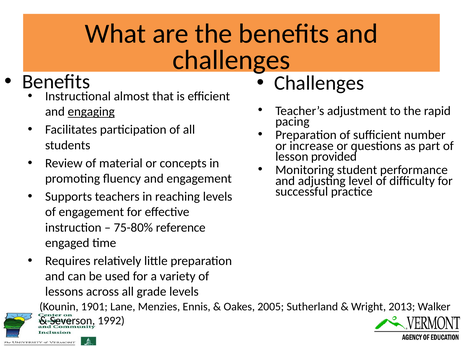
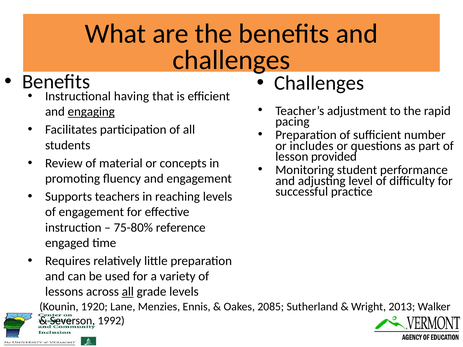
almost: almost -> having
increase: increase -> includes
all at (128, 292) underline: none -> present
1901: 1901 -> 1920
2005: 2005 -> 2085
